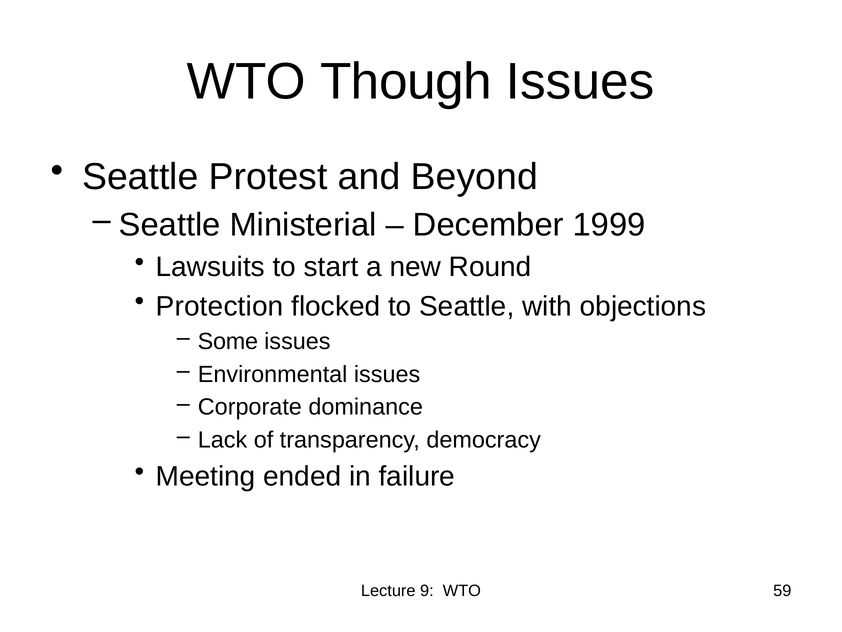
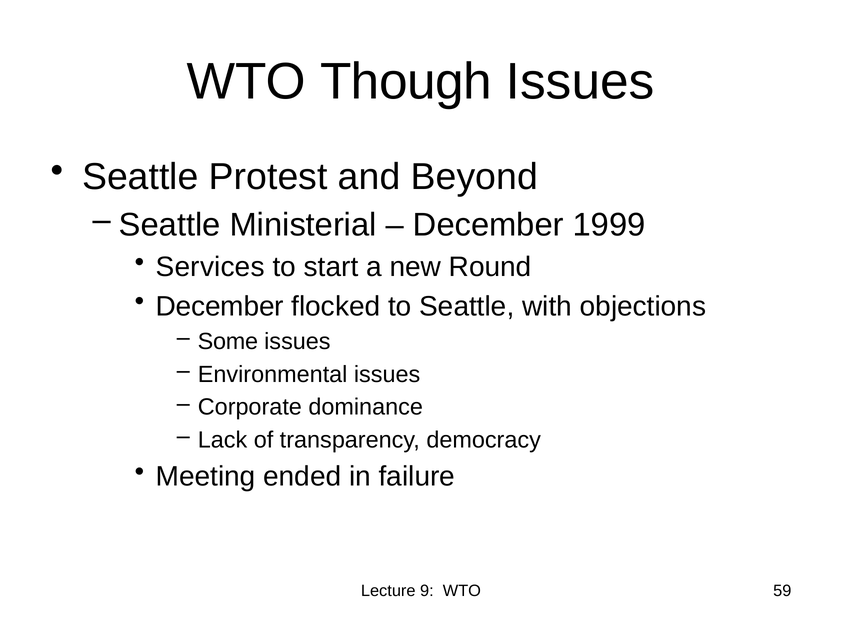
Lawsuits: Lawsuits -> Services
Protection at (220, 306): Protection -> December
